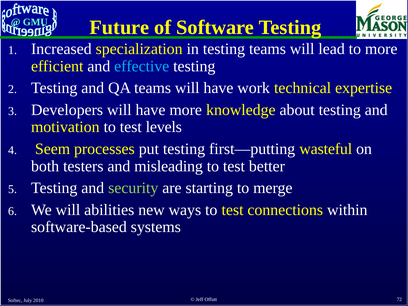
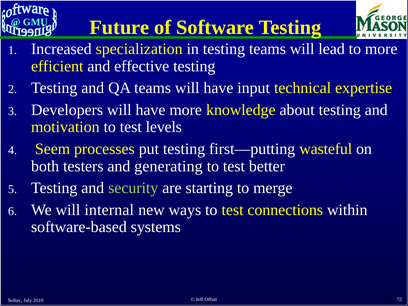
effective colour: light blue -> white
work: work -> input
misleading: misleading -> generating
abilities: abilities -> internal
